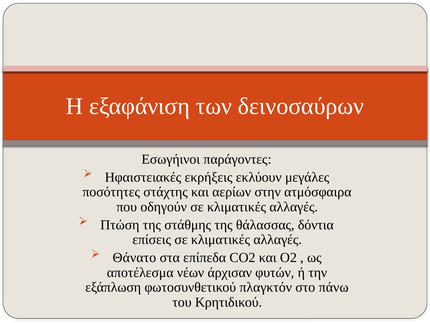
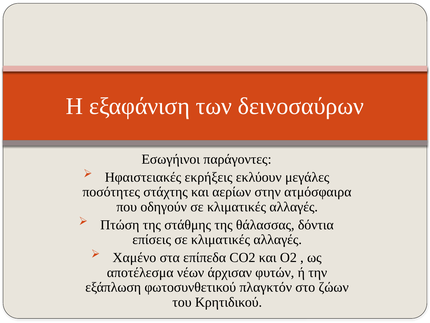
Θάνατο: Θάνατο -> Χαμένο
πάνω: πάνω -> ζώων
